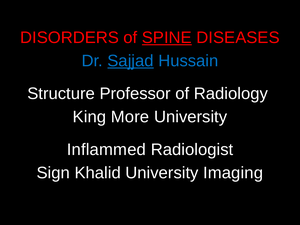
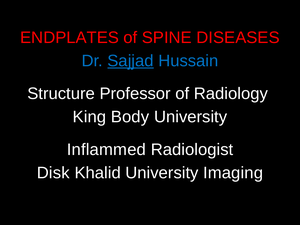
DISORDERS: DISORDERS -> ENDPLATES
SPINE underline: present -> none
More: More -> Body
Sign: Sign -> Disk
